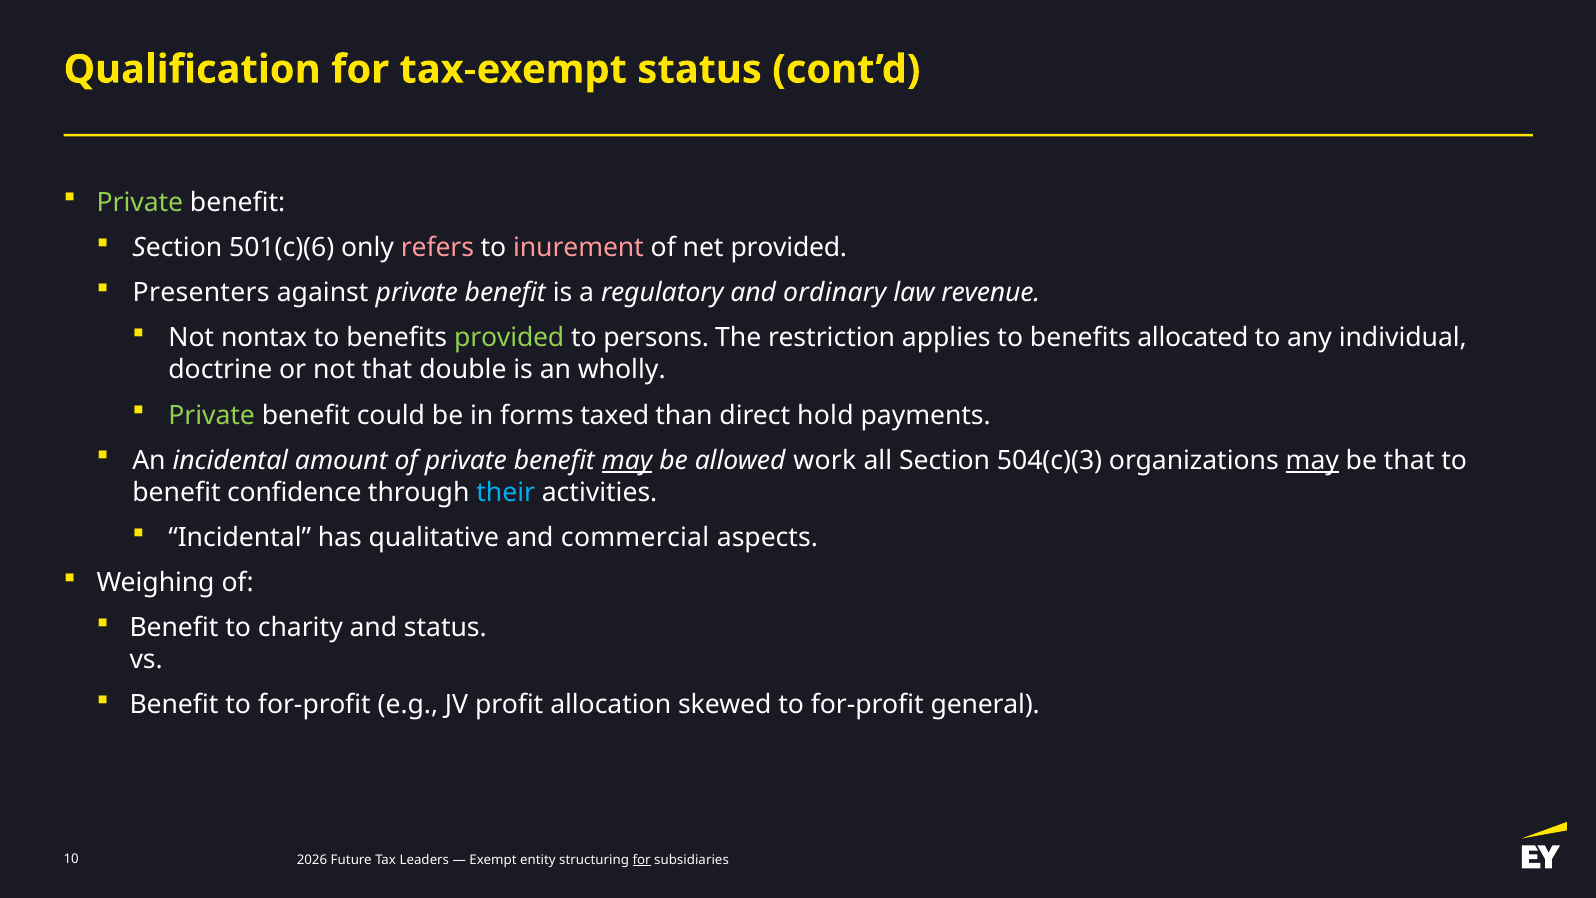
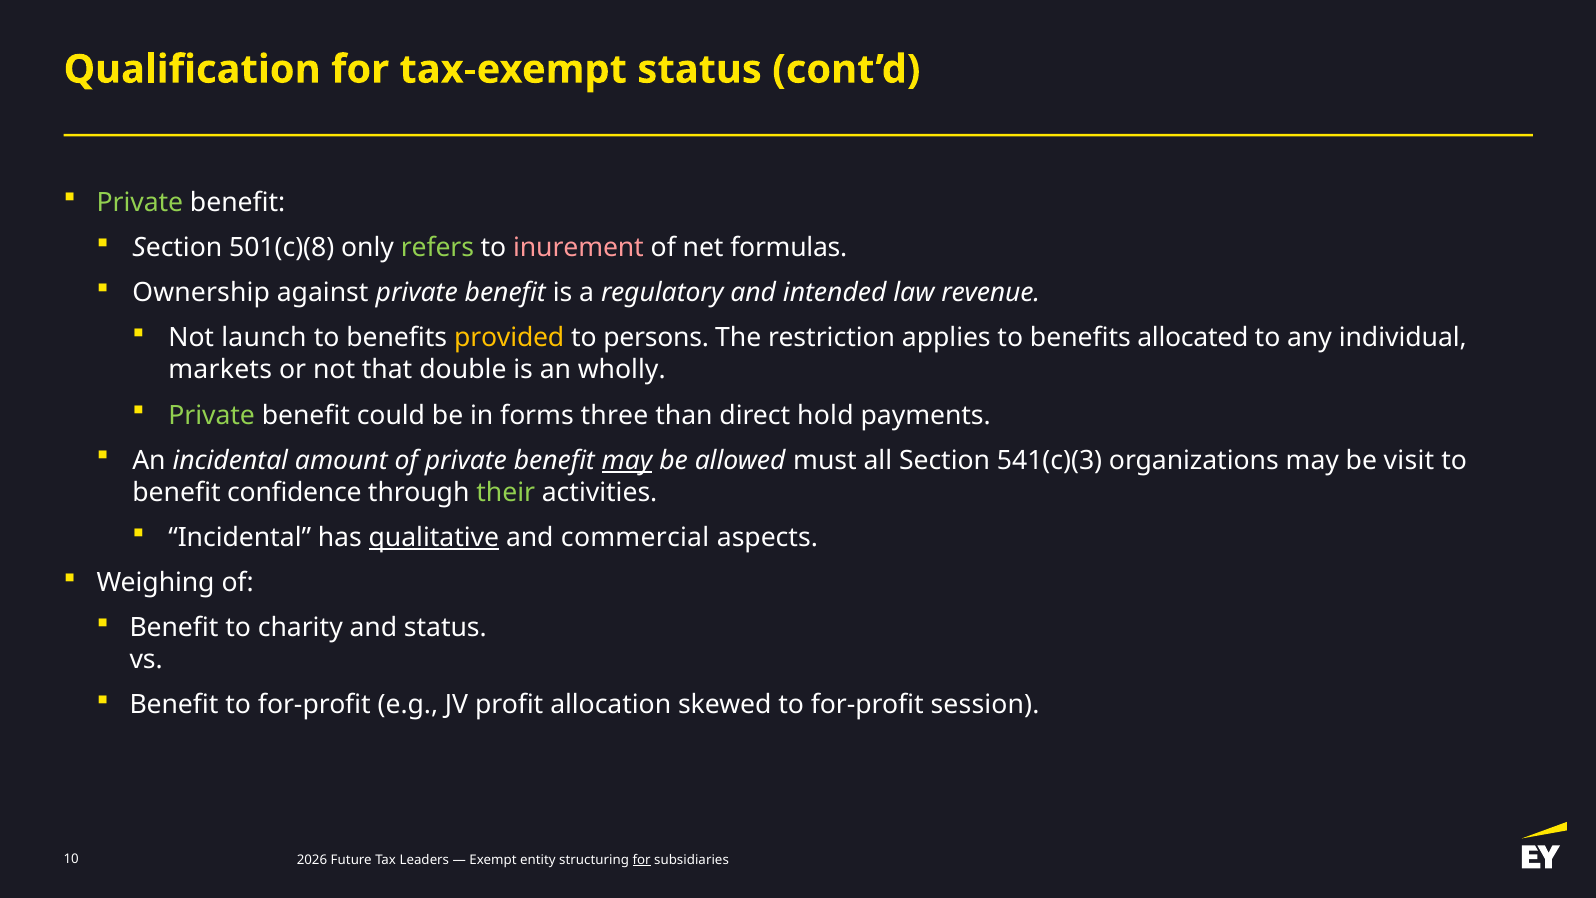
501(c)(6: 501(c)(6 -> 501(c)(8
refers colour: pink -> light green
net provided: provided -> formulas
Presenters: Presenters -> Ownership
ordinary: ordinary -> intended
nontax: nontax -> launch
provided at (509, 338) colour: light green -> yellow
doctrine: doctrine -> markets
taxed: taxed -> three
work: work -> must
504(c)(3: 504(c)(3 -> 541(c)(3
may at (1312, 460) underline: present -> none
be that: that -> visit
their colour: light blue -> light green
qualitative underline: none -> present
general: general -> session
